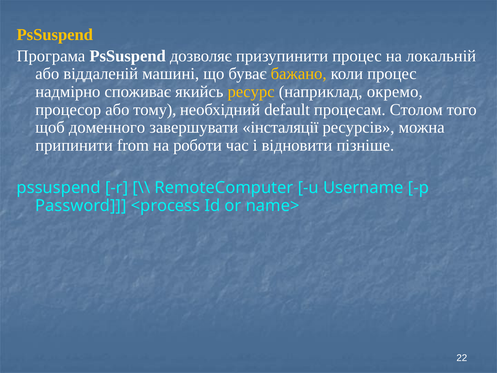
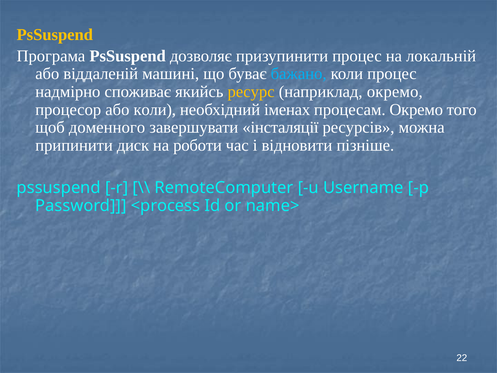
бажано colour: yellow -> light blue
або тому: тому -> коли
default: default -> іменах
процесам Столом: Столом -> Окремо
from: from -> диск
